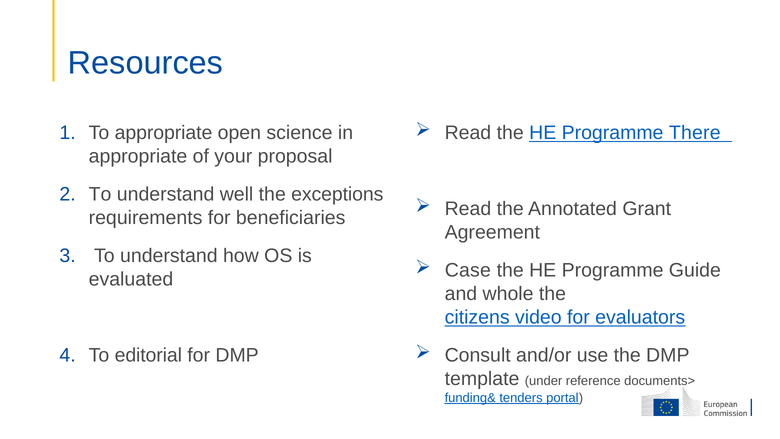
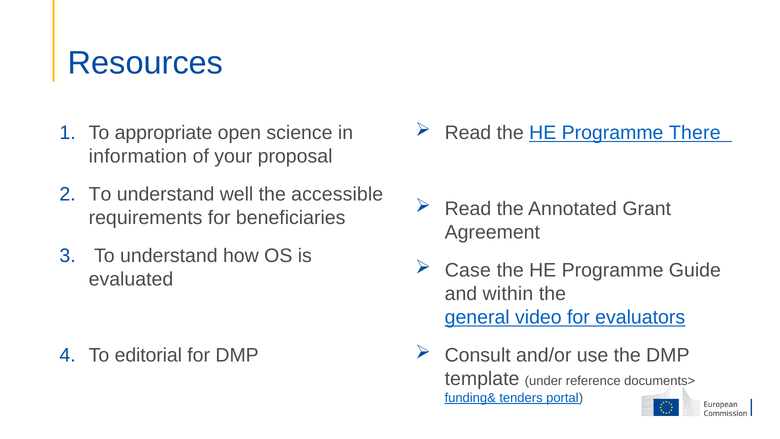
appropriate at (138, 156): appropriate -> information
exceptions: exceptions -> accessible
whole: whole -> within
citizens: citizens -> general
